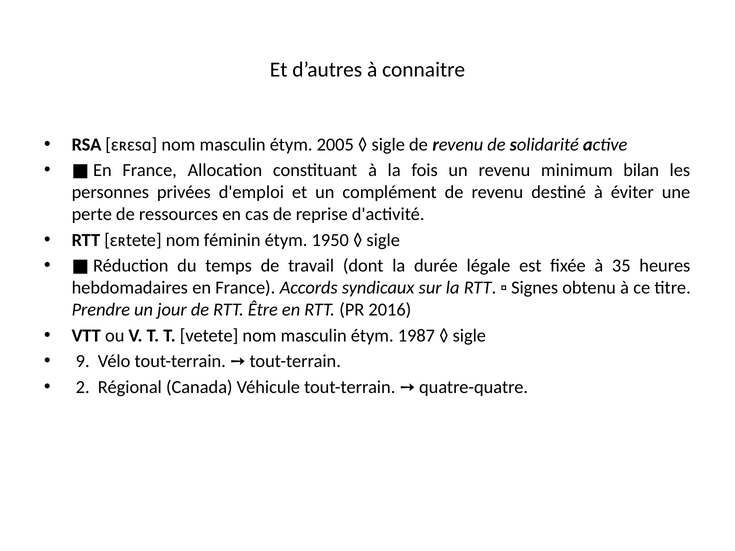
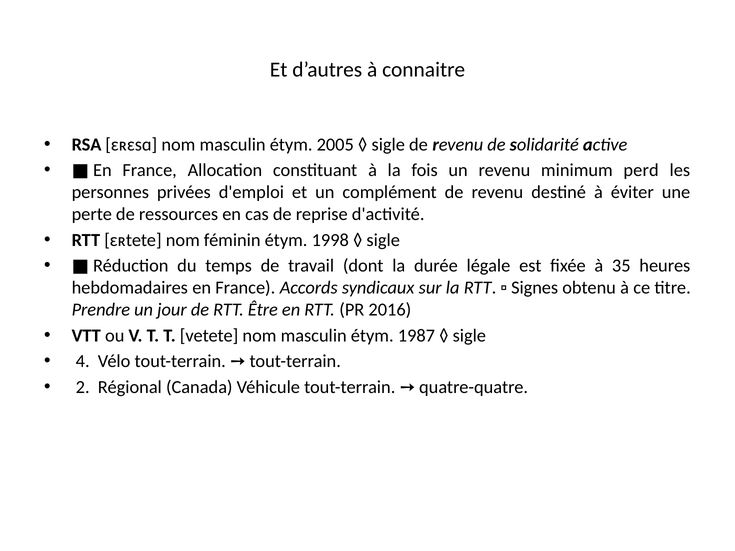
bilan: bilan -> perd
1950: 1950 -> 1998
9: 9 -> 4
